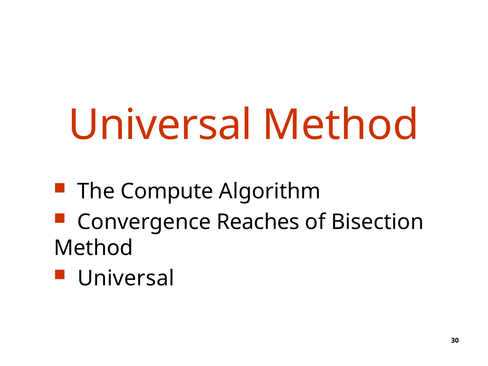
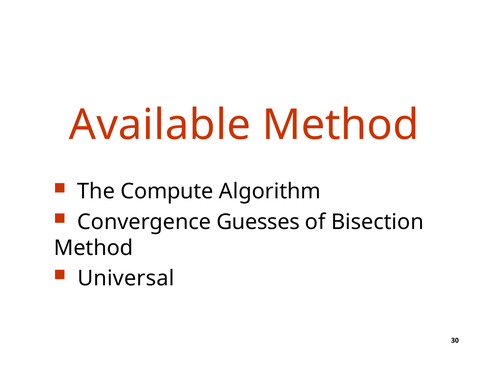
Universal at (160, 125): Universal -> Available
Reaches: Reaches -> Guesses
